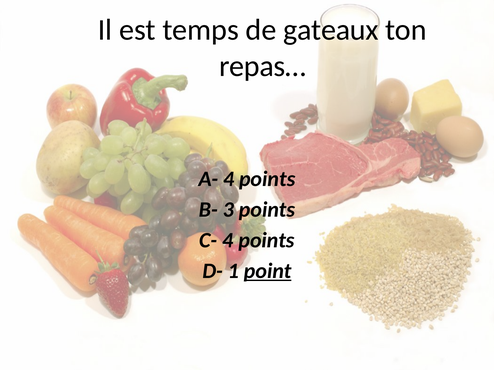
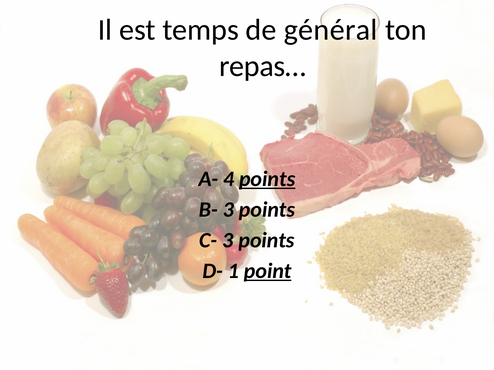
gateaux: gateaux -> général
points at (267, 179) underline: none -> present
C- 4: 4 -> 3
